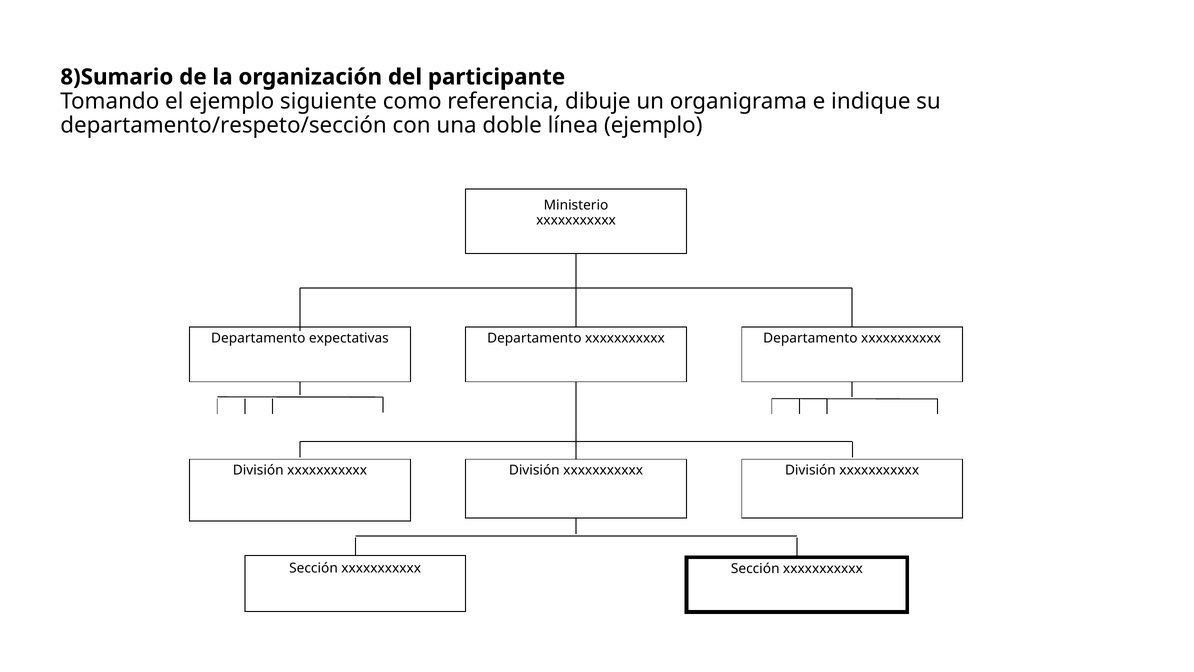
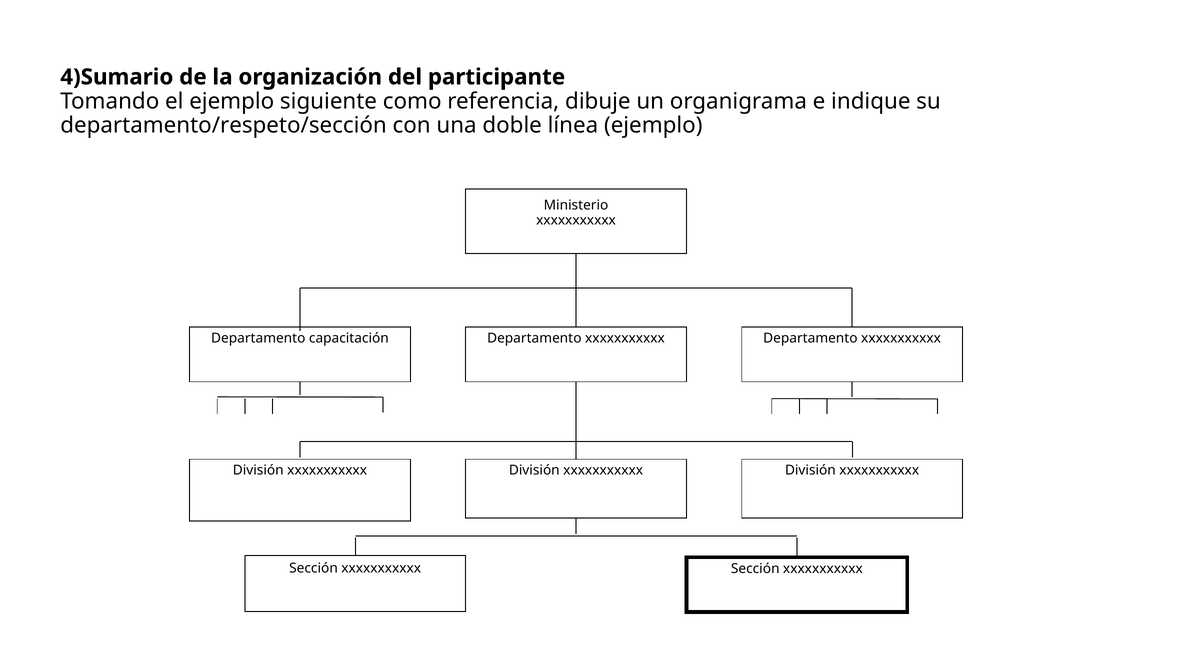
8)Sumario: 8)Sumario -> 4)Sumario
expectativas: expectativas -> capacitación
